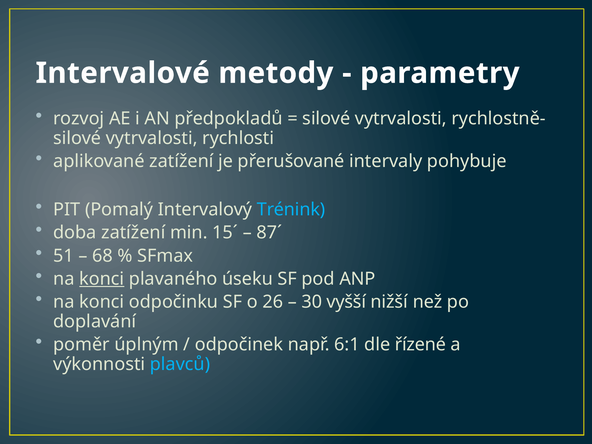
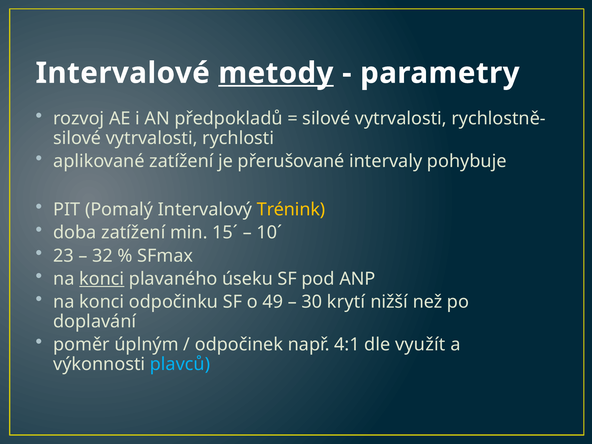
metody underline: none -> present
Trénink colour: light blue -> yellow
87´: 87´ -> 10´
51: 51 -> 23
68: 68 -> 32
26: 26 -> 49
vyšší: vyšší -> krytí
6:1: 6:1 -> 4:1
řízené: řízené -> využít
